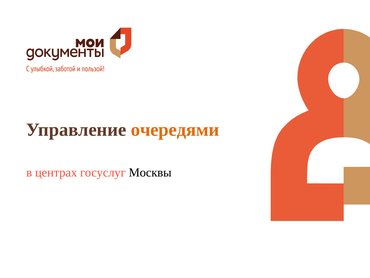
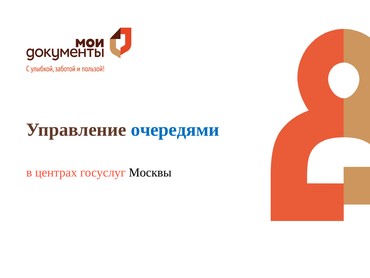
очередями colour: orange -> blue
